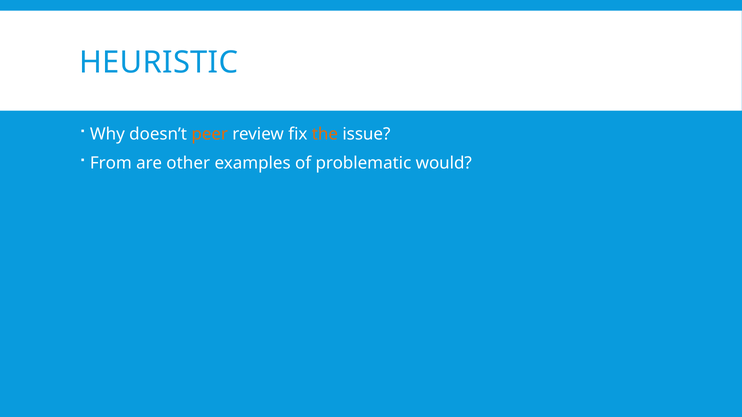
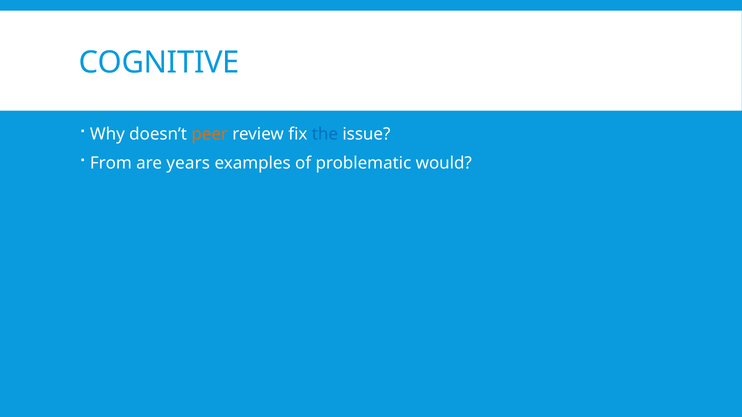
HEURISTIC: HEURISTIC -> COGNITIVE
the colour: orange -> blue
other: other -> years
